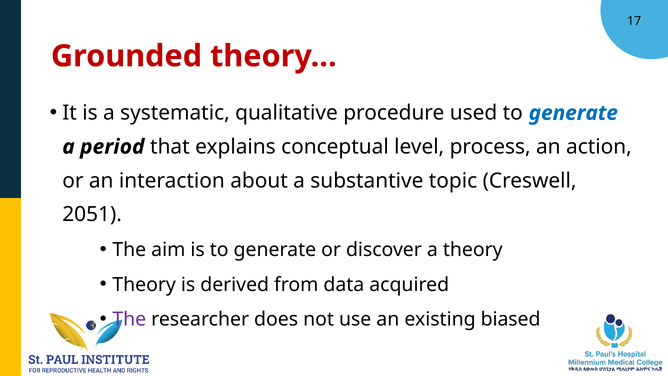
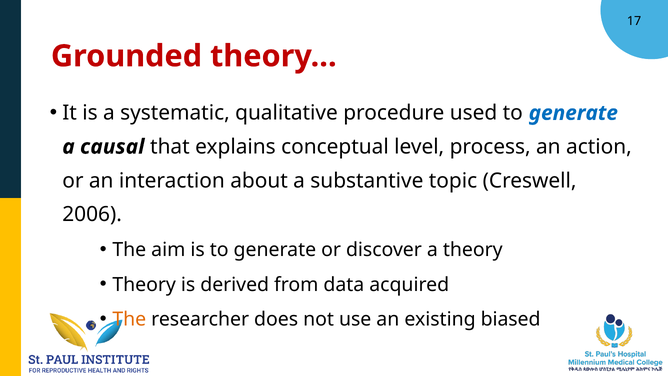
period: period -> causal
2051: 2051 -> 2006
The at (129, 319) colour: purple -> orange
